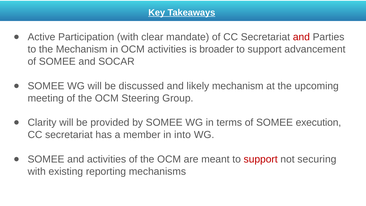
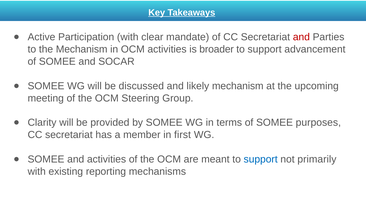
execution: execution -> purposes
into: into -> first
support at (261, 159) colour: red -> blue
securing: securing -> primarily
